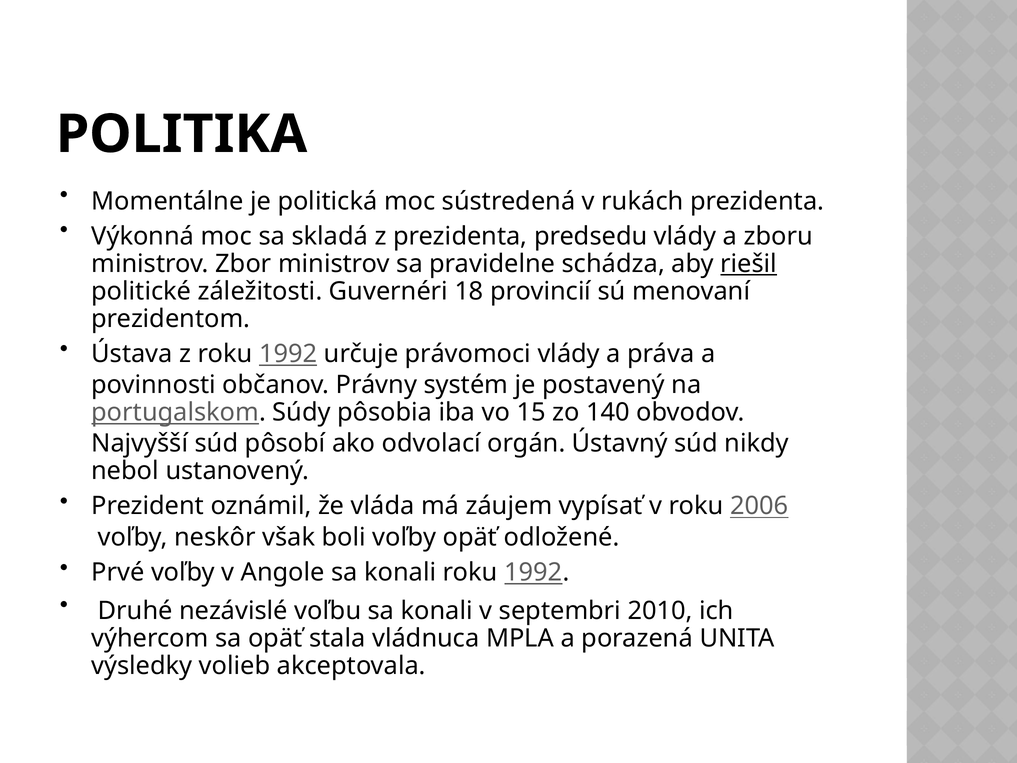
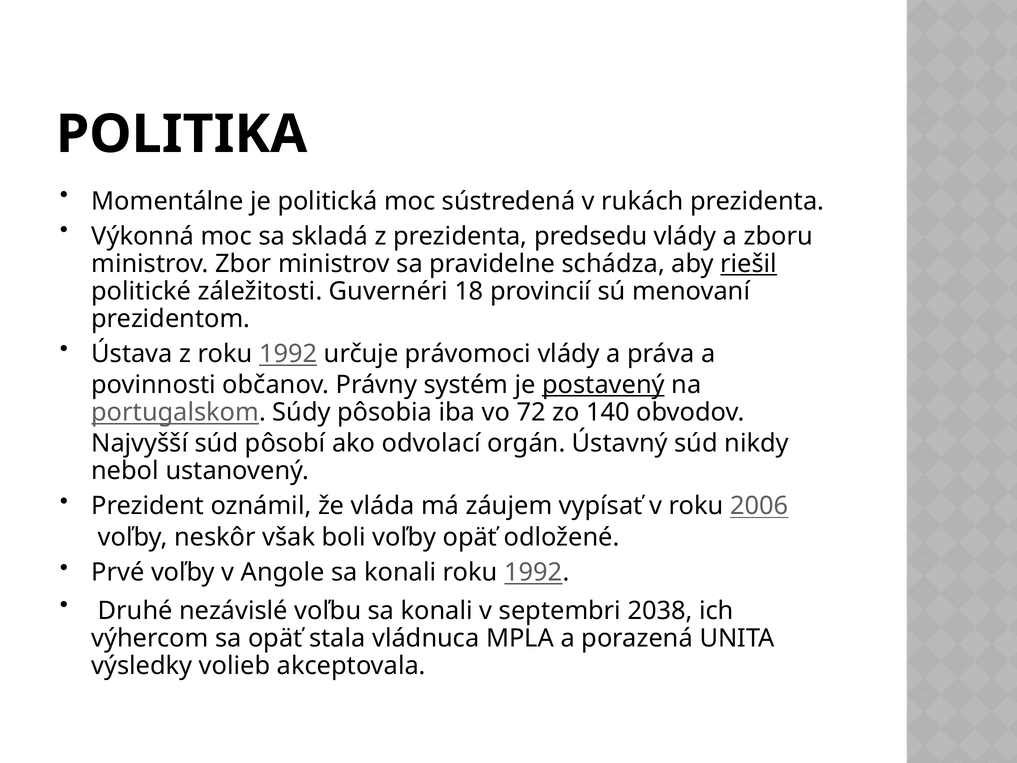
postavený underline: none -> present
15: 15 -> 72
2010: 2010 -> 2038
